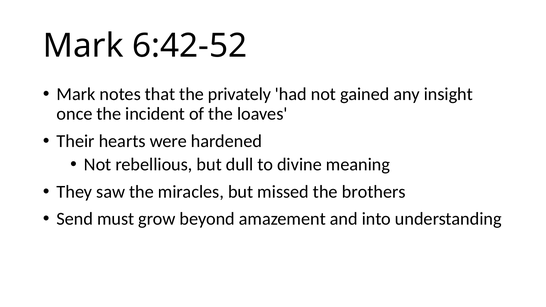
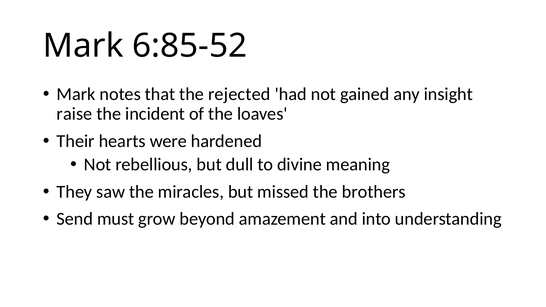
6:42-52: 6:42-52 -> 6:85-52
privately: privately -> rejected
once: once -> raise
